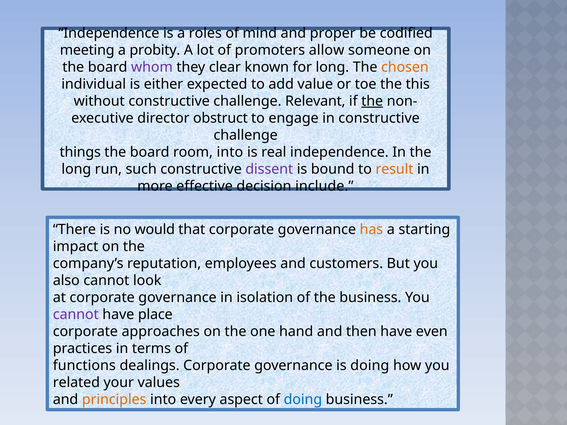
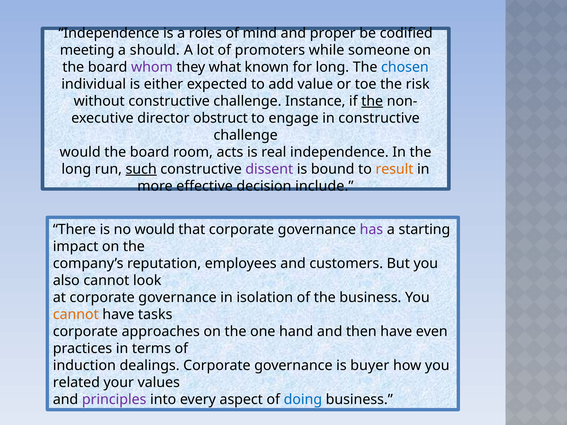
probity: probity -> should
allow: allow -> while
clear: clear -> what
chosen colour: orange -> blue
this: this -> risk
Relevant: Relevant -> Instance
things at (80, 152): things -> would
room into: into -> acts
such underline: none -> present
has colour: orange -> purple
cannot at (76, 315) colour: purple -> orange
place: place -> tasks
functions: functions -> induction
is doing: doing -> buyer
principles colour: orange -> purple
